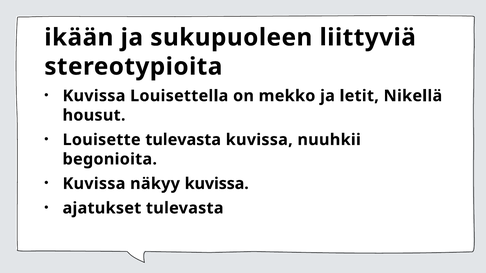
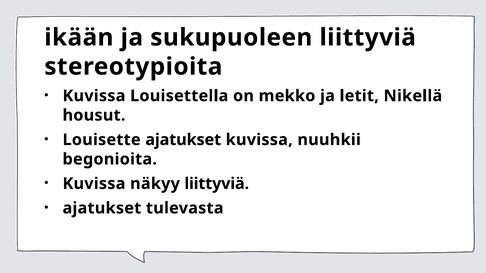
Louisette tulevasta: tulevasta -> ajatukset
näkyy kuvissa: kuvissa -> liittyviä
